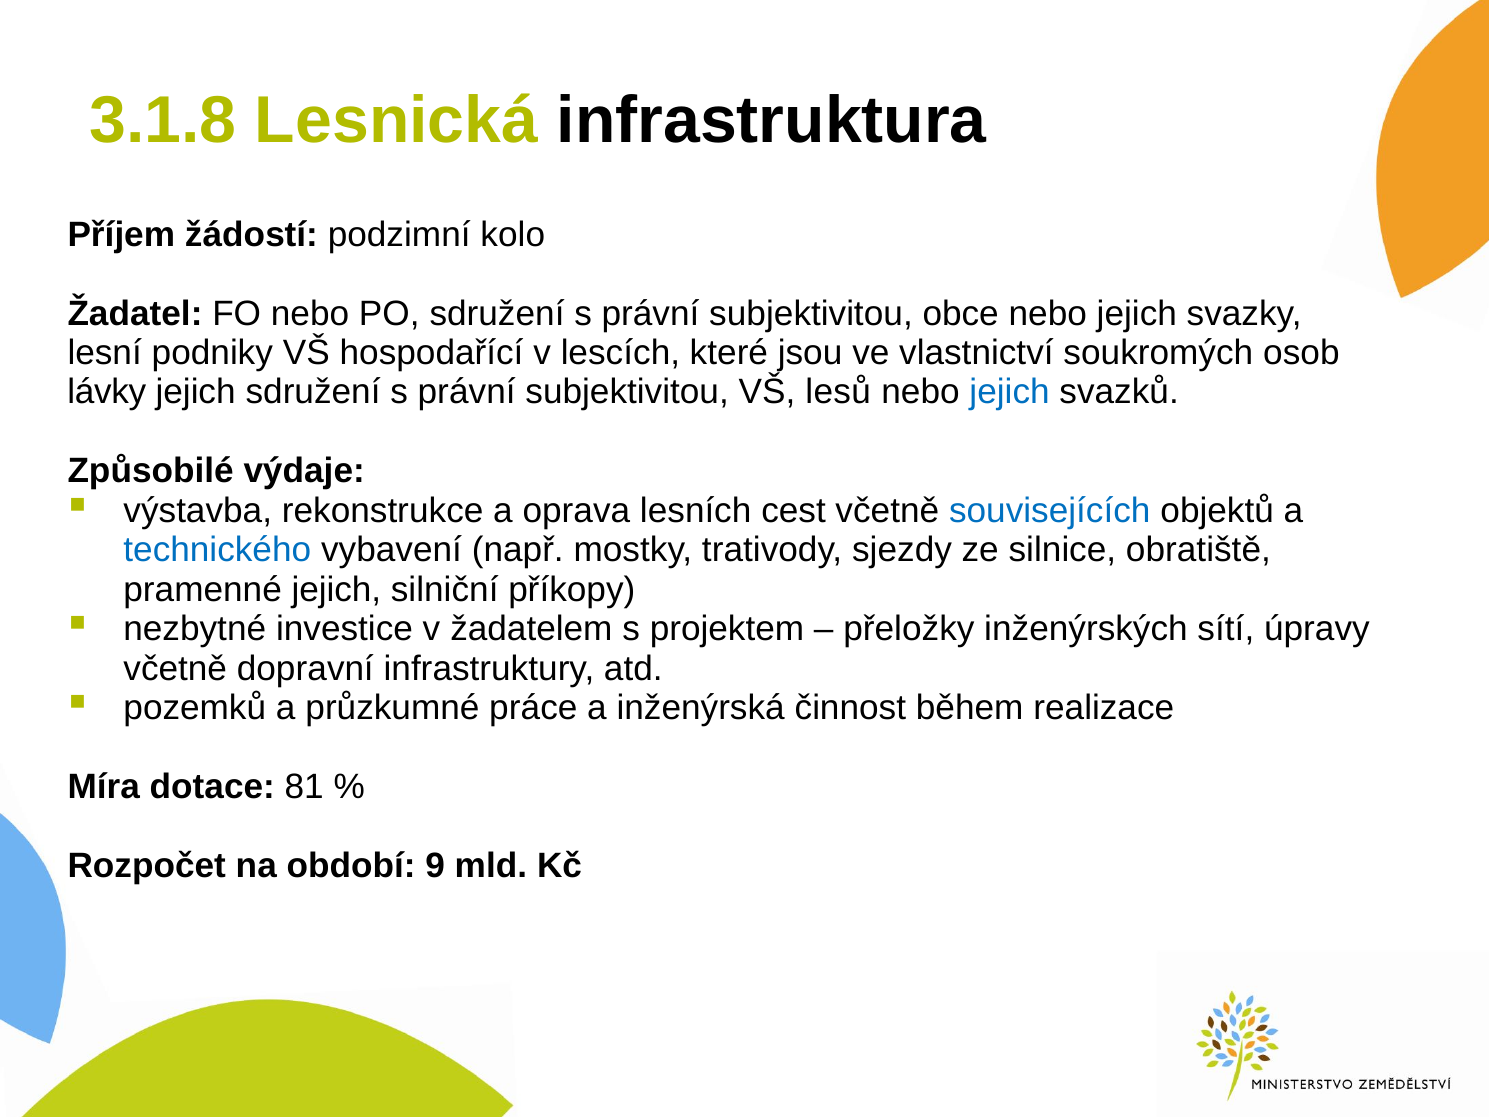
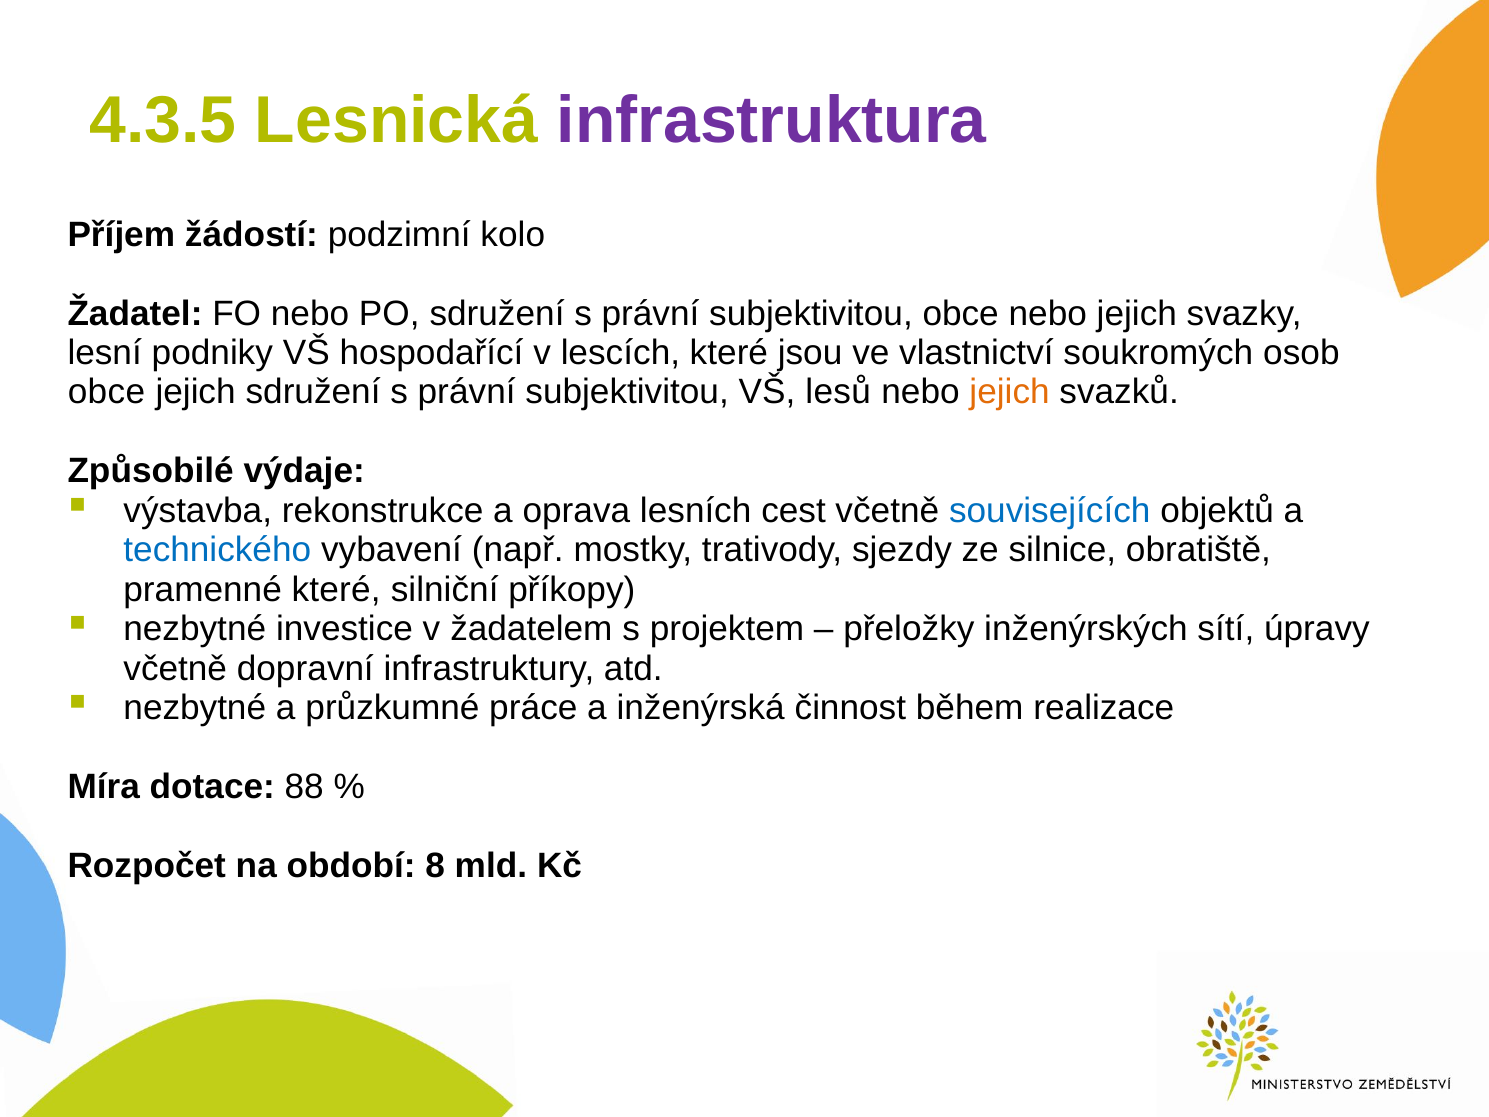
3.1.8: 3.1.8 -> 4.3.5
infrastruktura colour: black -> purple
lávky at (107, 392): lávky -> obce
jejich at (1010, 392) colour: blue -> orange
pramenné jejich: jejich -> které
pozemků at (195, 708): pozemků -> nezbytné
81: 81 -> 88
9: 9 -> 8
